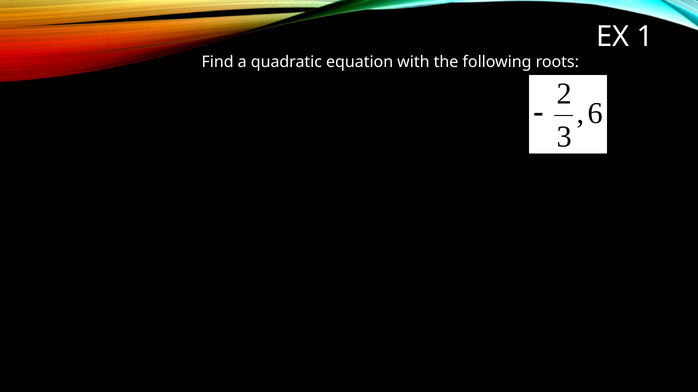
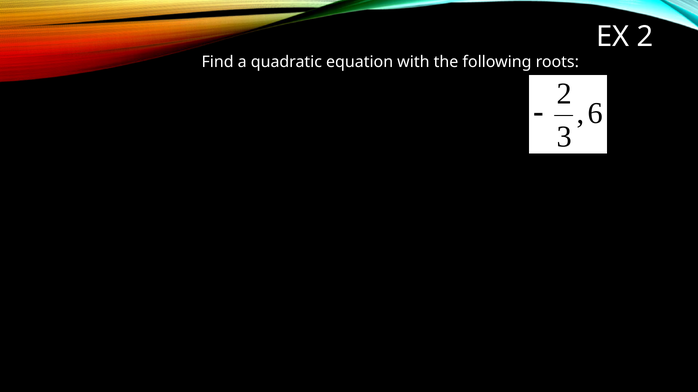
EX 1: 1 -> 2
